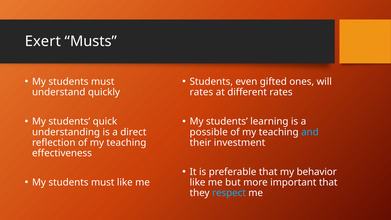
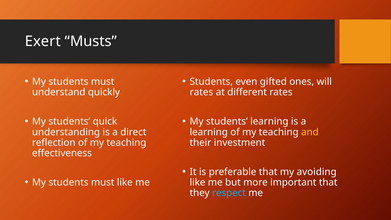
possible at (209, 132): possible -> learning
and colour: light blue -> yellow
behavior: behavior -> avoiding
